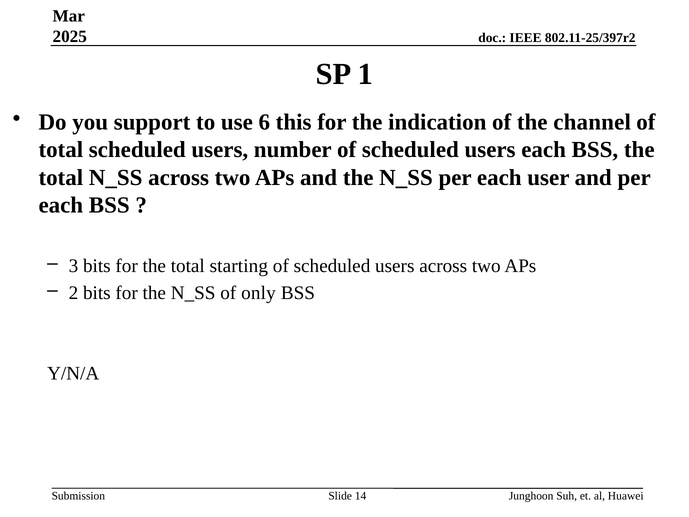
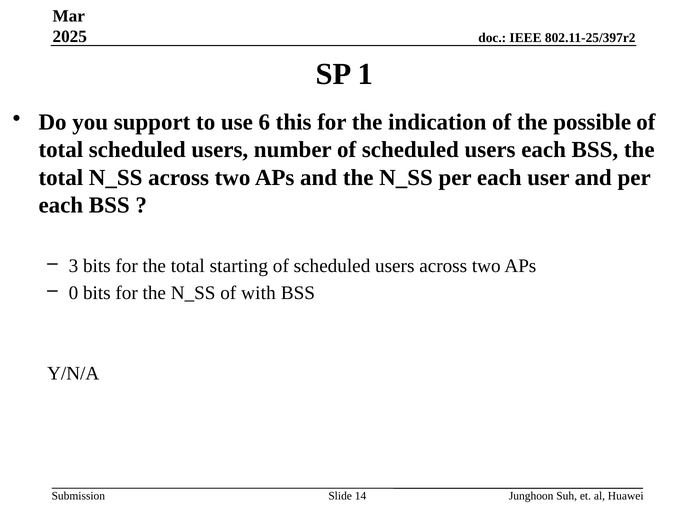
channel: channel -> possible
2: 2 -> 0
only: only -> with
